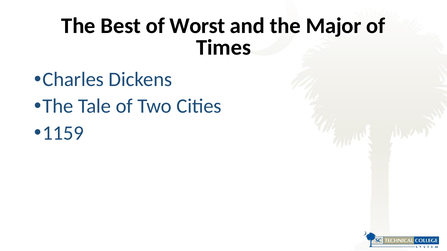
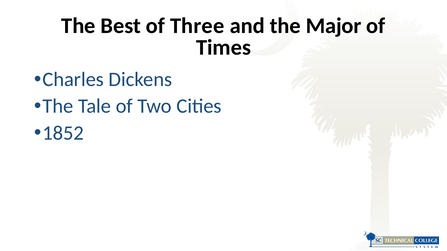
Worst: Worst -> Three
1159: 1159 -> 1852
